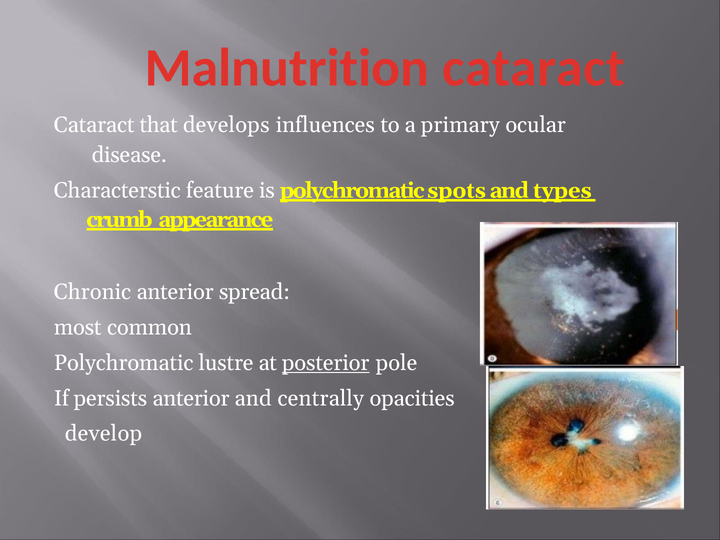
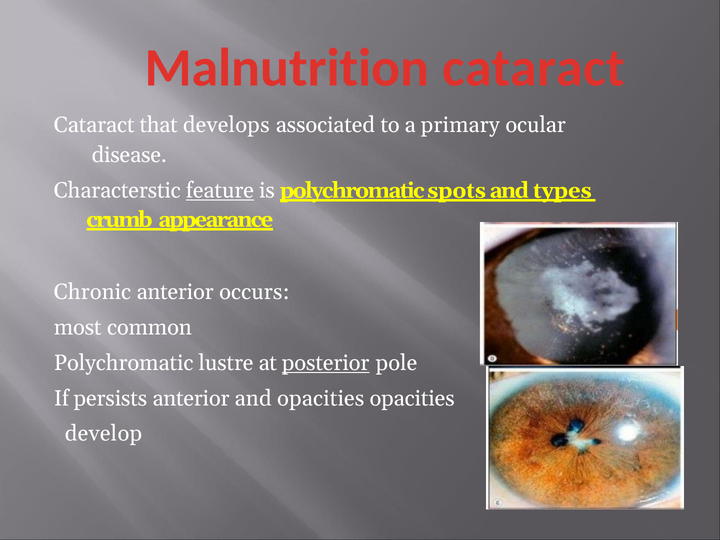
influences: influences -> associated
feature underline: none -> present
spread: spread -> occurs
and centrally: centrally -> opacities
